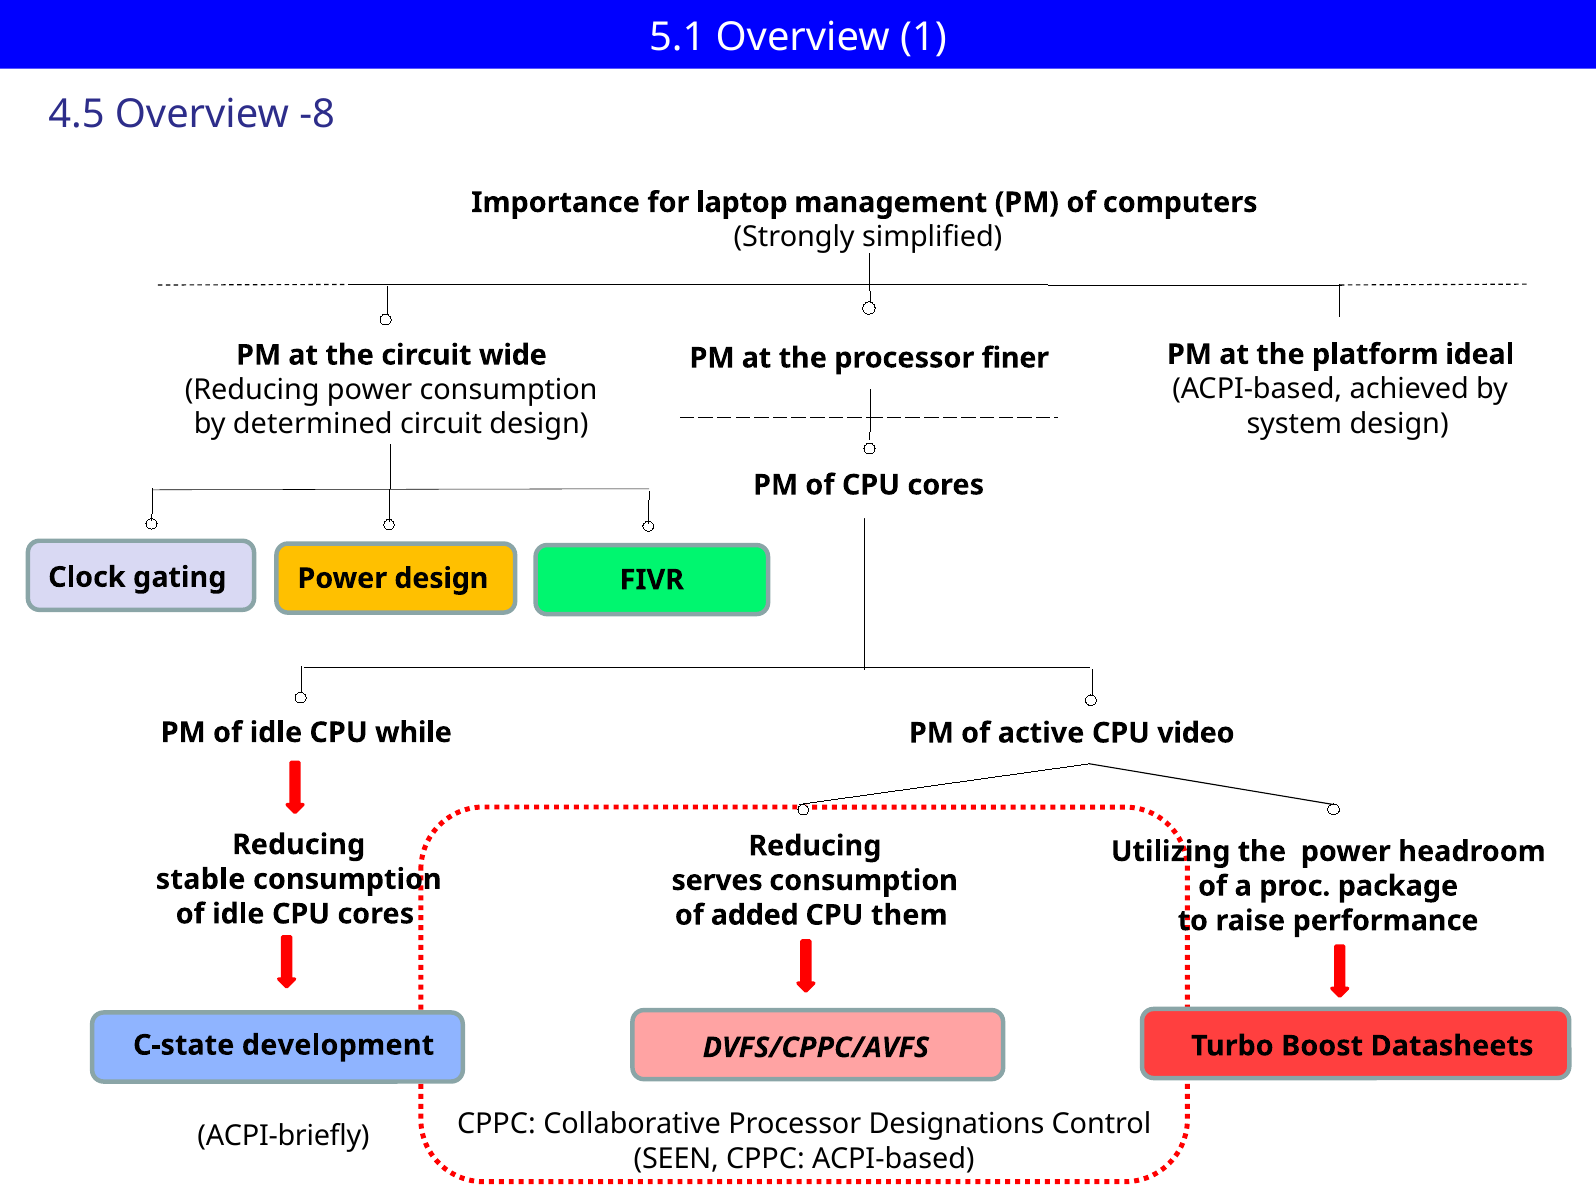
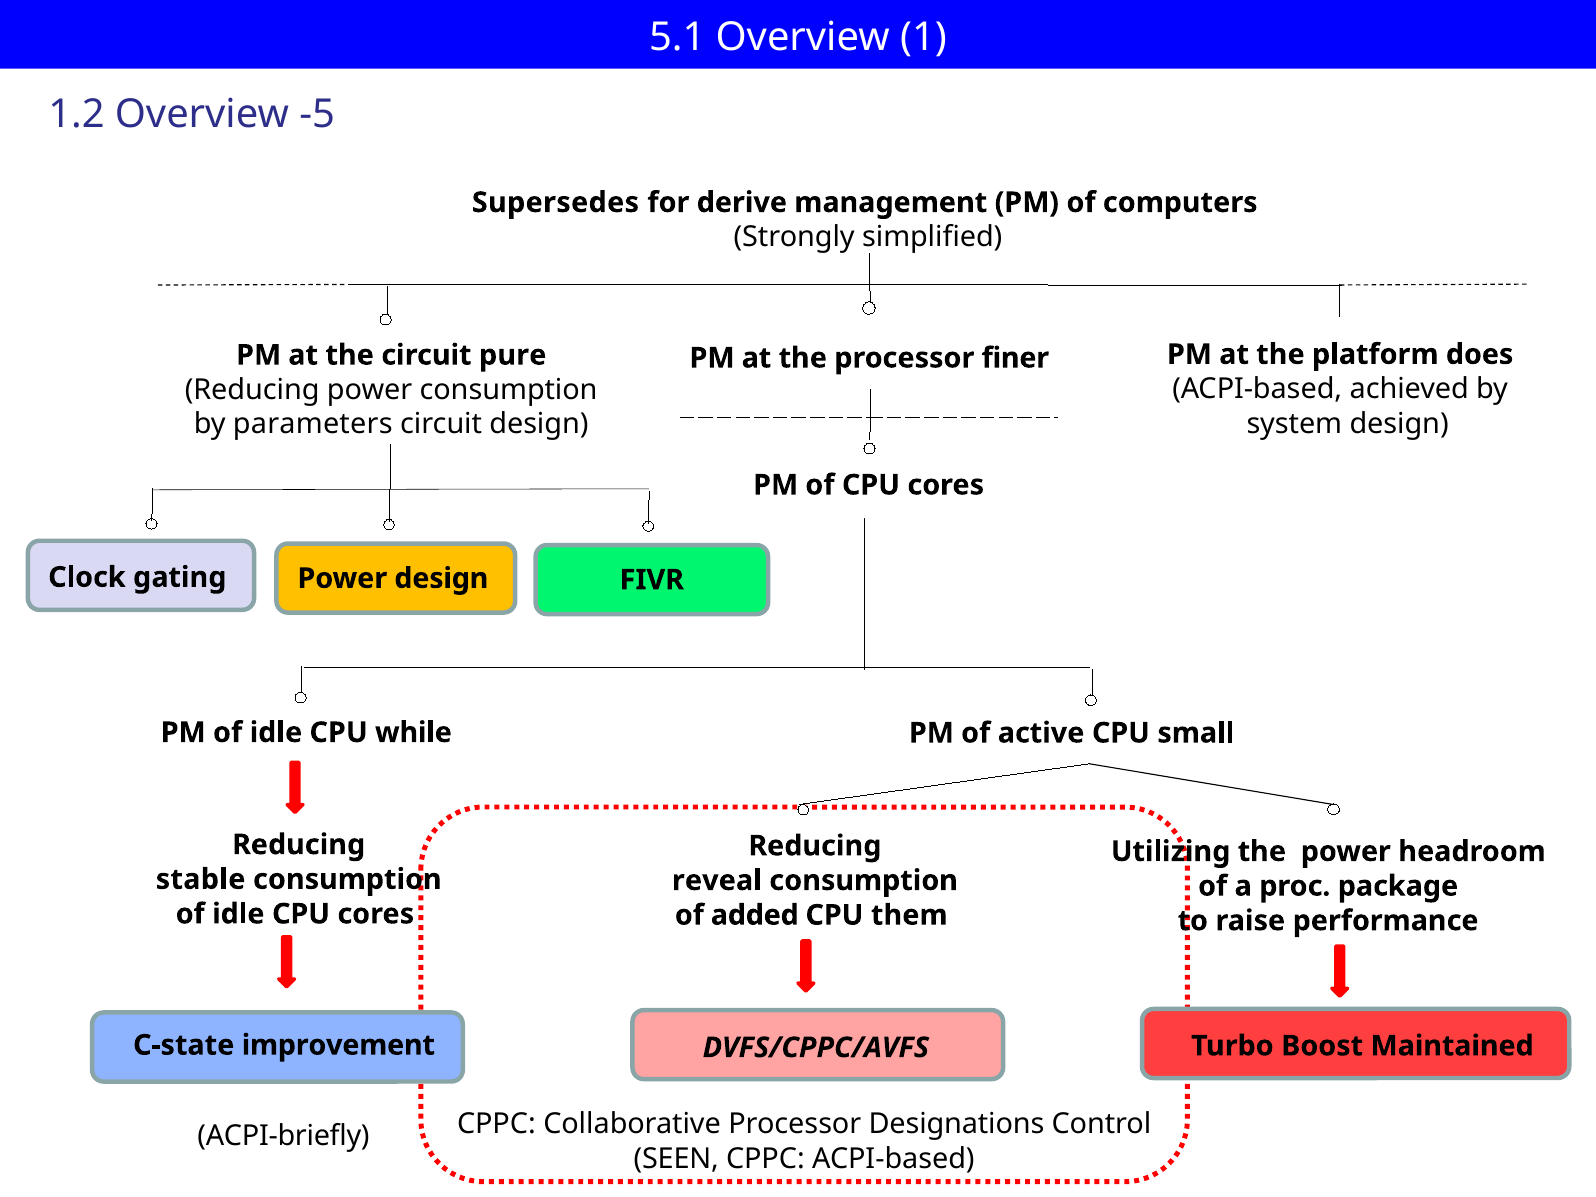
4.5: 4.5 -> 1.2
-8: -8 -> -5
Importance: Importance -> Supersedes
laptop: laptop -> derive
ideal: ideal -> does
wide: wide -> pure
determined: determined -> parameters
video: video -> small
serves: serves -> reveal
development: development -> improvement
Datasheets: Datasheets -> Maintained
